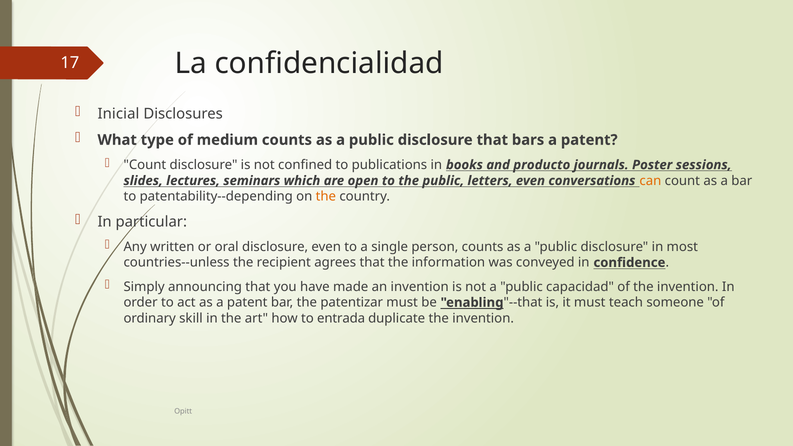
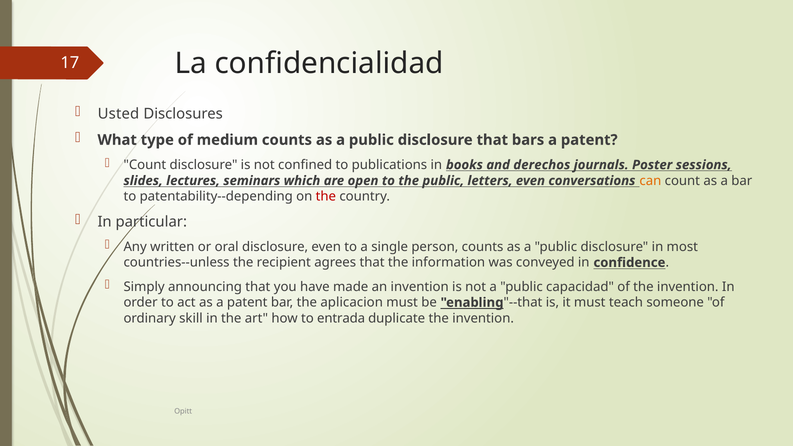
Inicial: Inicial -> Usted
producto: producto -> derechos
the at (326, 197) colour: orange -> red
patentizar: patentizar -> aplicacion
